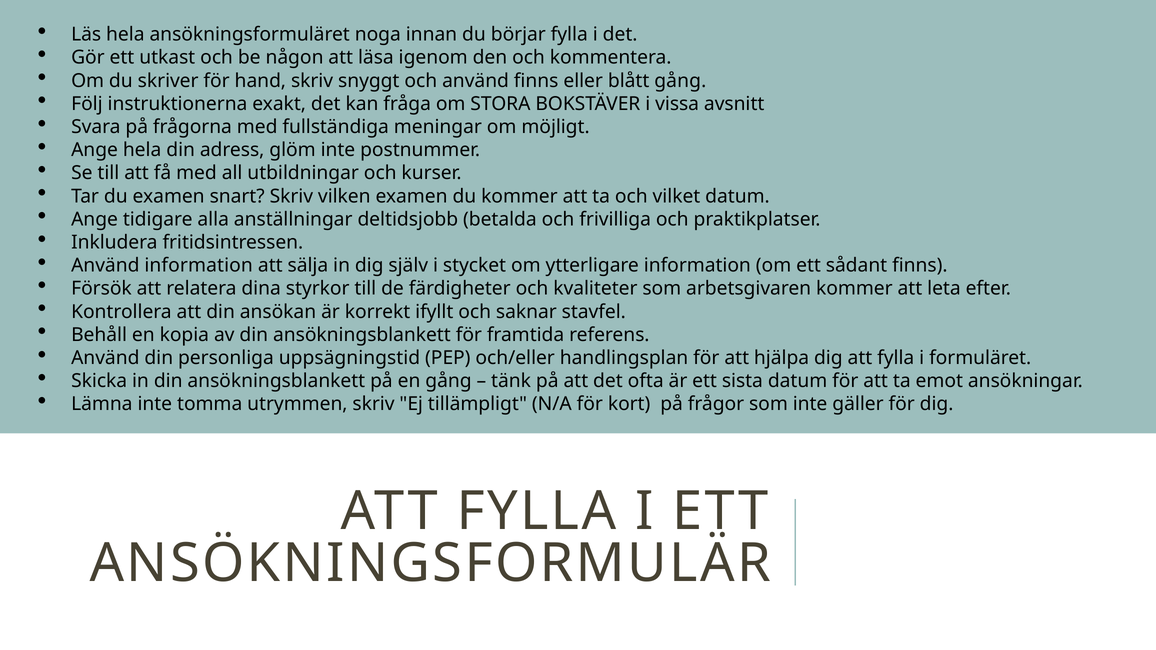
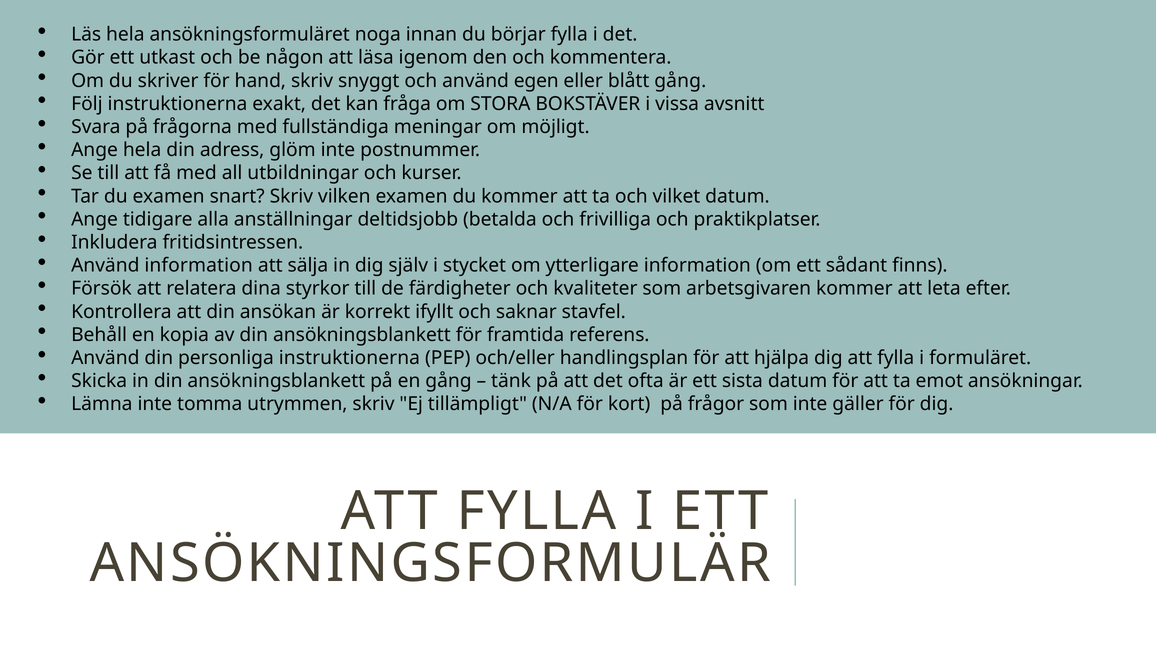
använd finns: finns -> egen
personliga uppsägningstid: uppsägningstid -> instruktionerna
